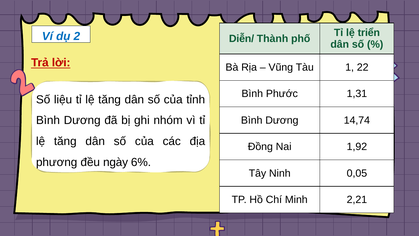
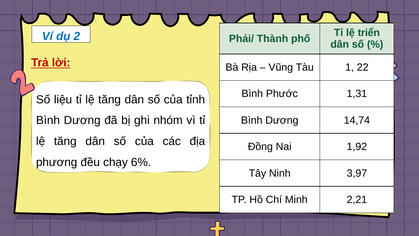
Diễn/: Diễn/ -> Phải/
ngày: ngày -> chạy
0,05: 0,05 -> 3,97
